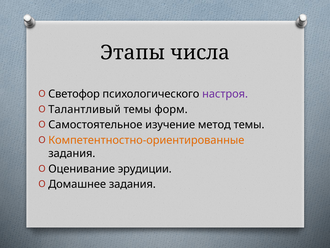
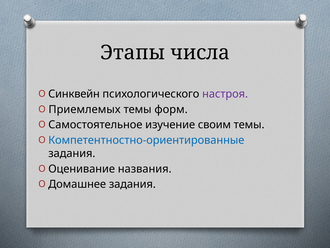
Светофор: Светофор -> Синквейн
Талантливый: Талантливый -> Приемлемых
метод: метод -> своим
Компетентностно-ориентированные colour: orange -> blue
эрудиции: эрудиции -> названия
